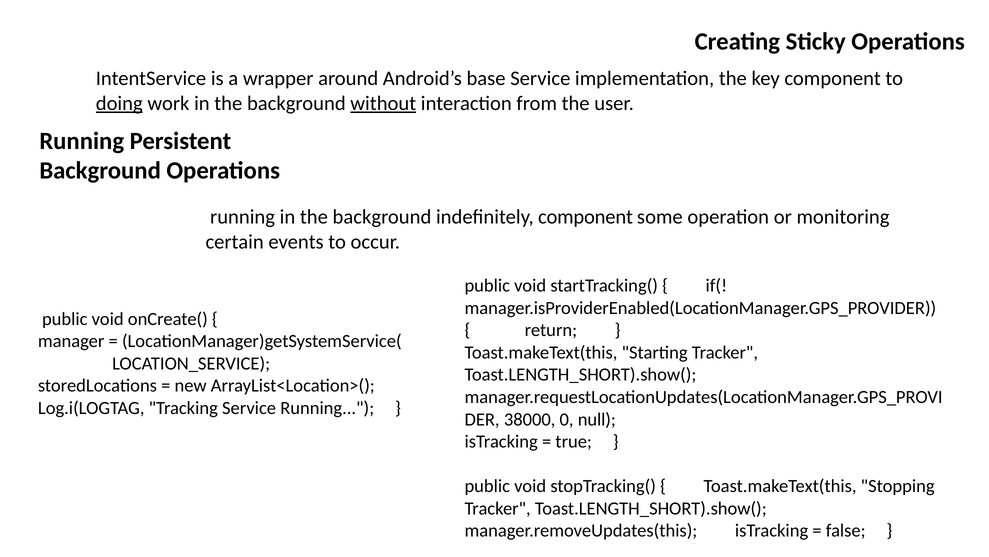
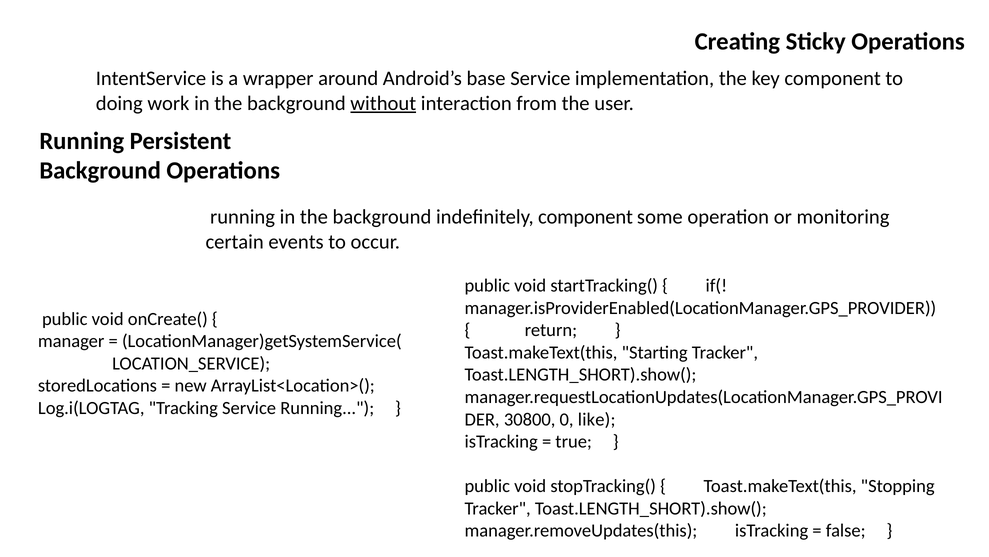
doing underline: present -> none
38000: 38000 -> 30800
null: null -> like
